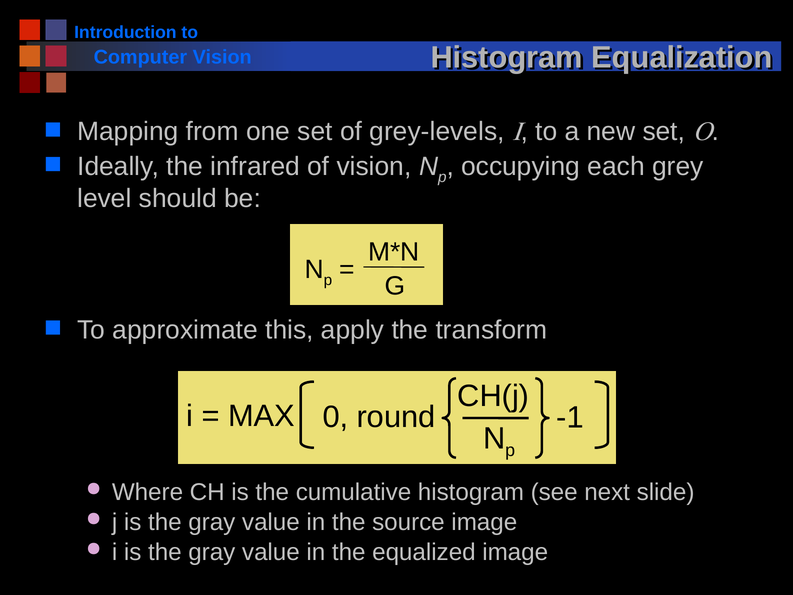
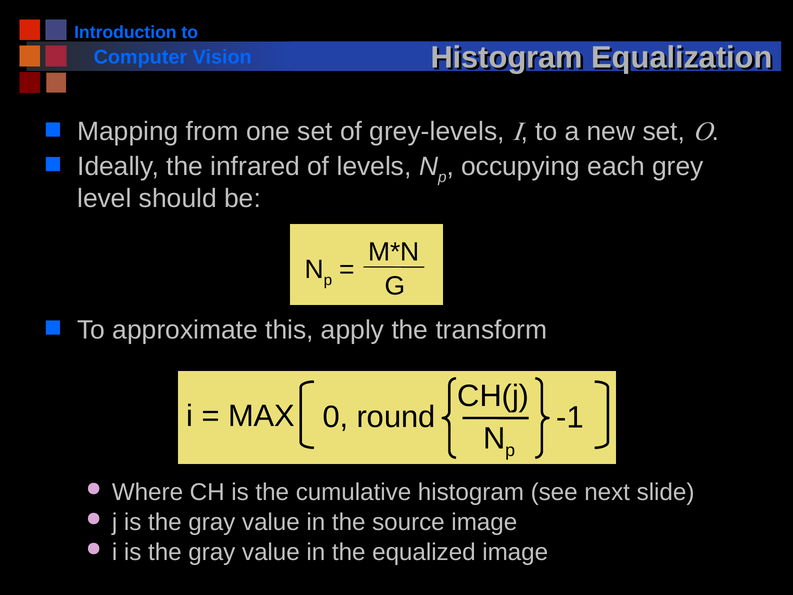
of vision: vision -> levels
